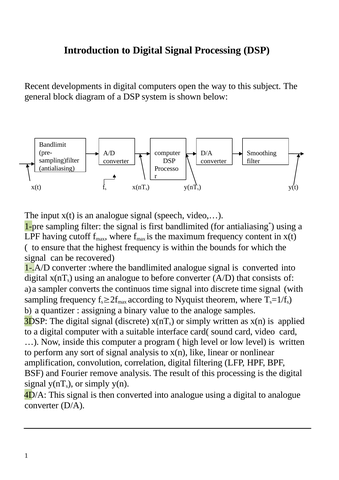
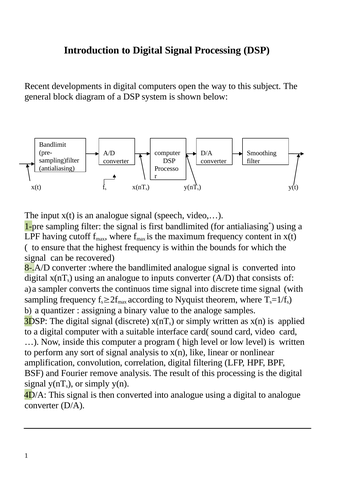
1-.A/D: 1-.A/D -> 8-.A/D
before: before -> inputs
